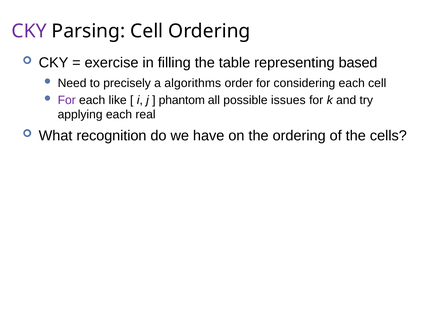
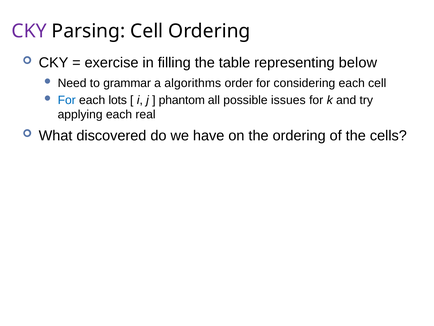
based: based -> below
precisely: precisely -> grammar
For at (67, 100) colour: purple -> blue
like: like -> lots
recognition: recognition -> discovered
